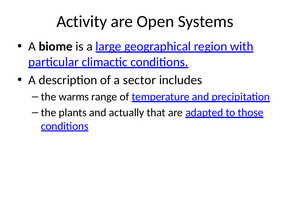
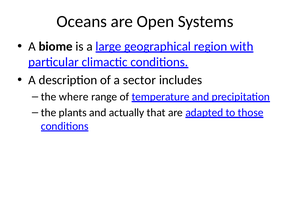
Activity: Activity -> Oceans
warms: warms -> where
